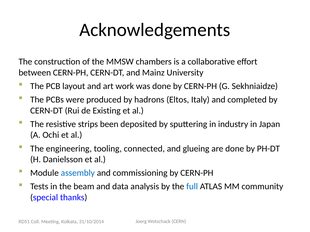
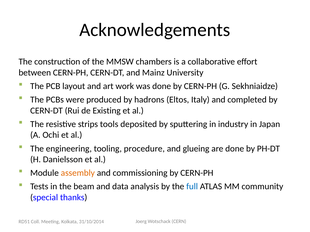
been: been -> tools
connected: connected -> procedure
assembly colour: blue -> orange
